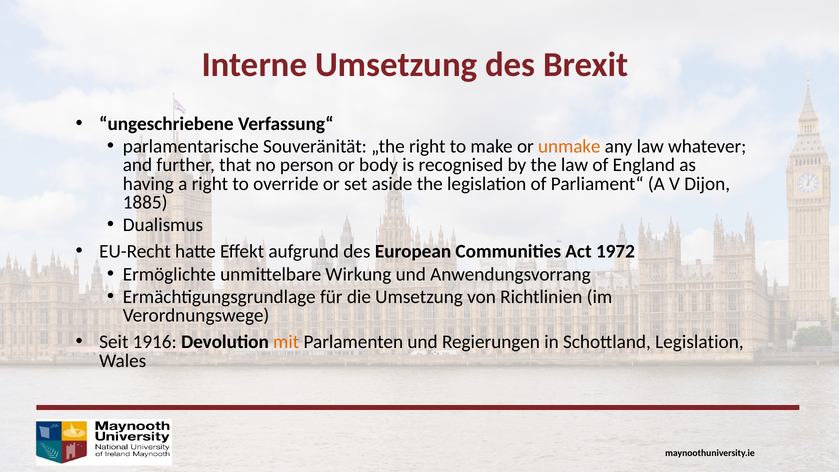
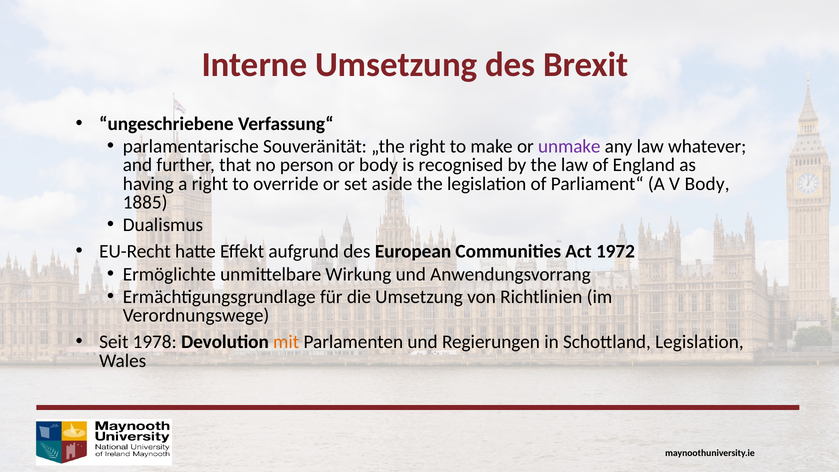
unmake colour: orange -> purple
V Dijon: Dijon -> Body
1916: 1916 -> 1978
